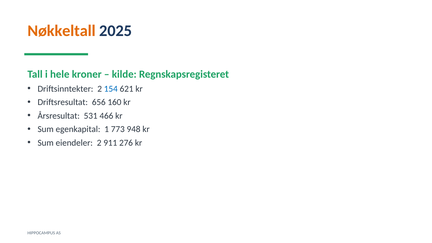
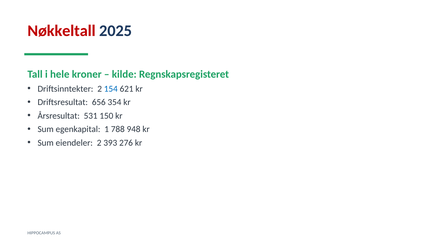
Nøkkeltall colour: orange -> red
160: 160 -> 354
466: 466 -> 150
773: 773 -> 788
911: 911 -> 393
